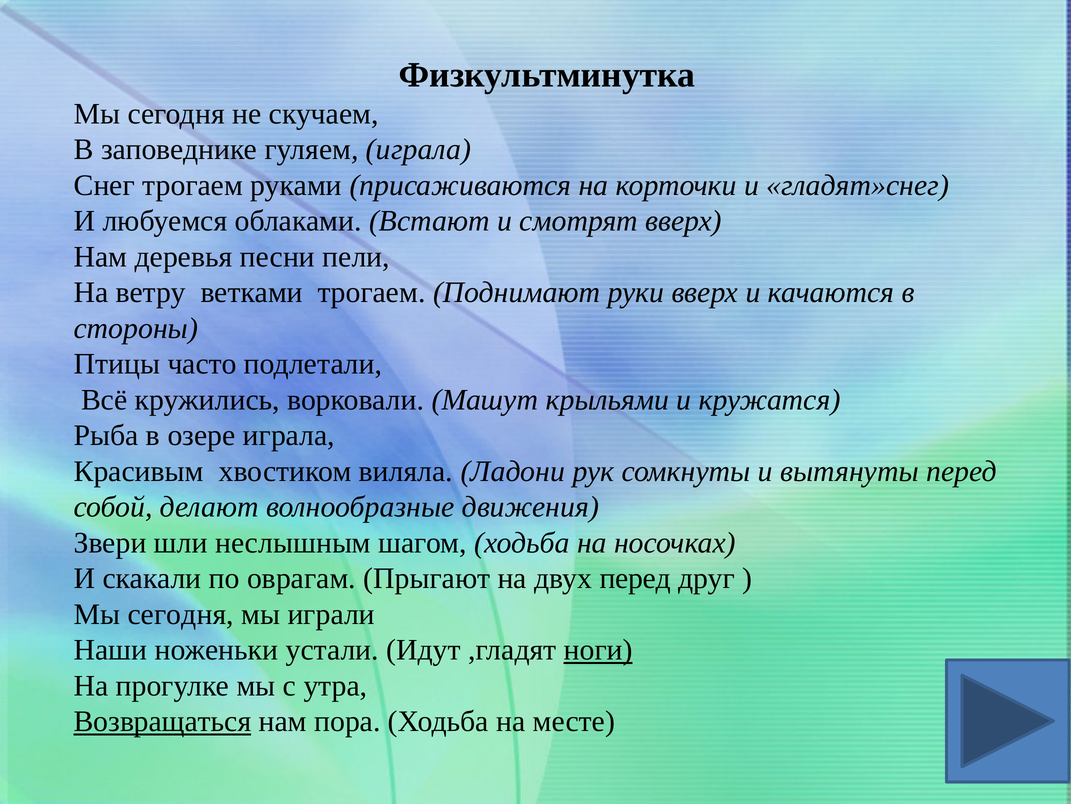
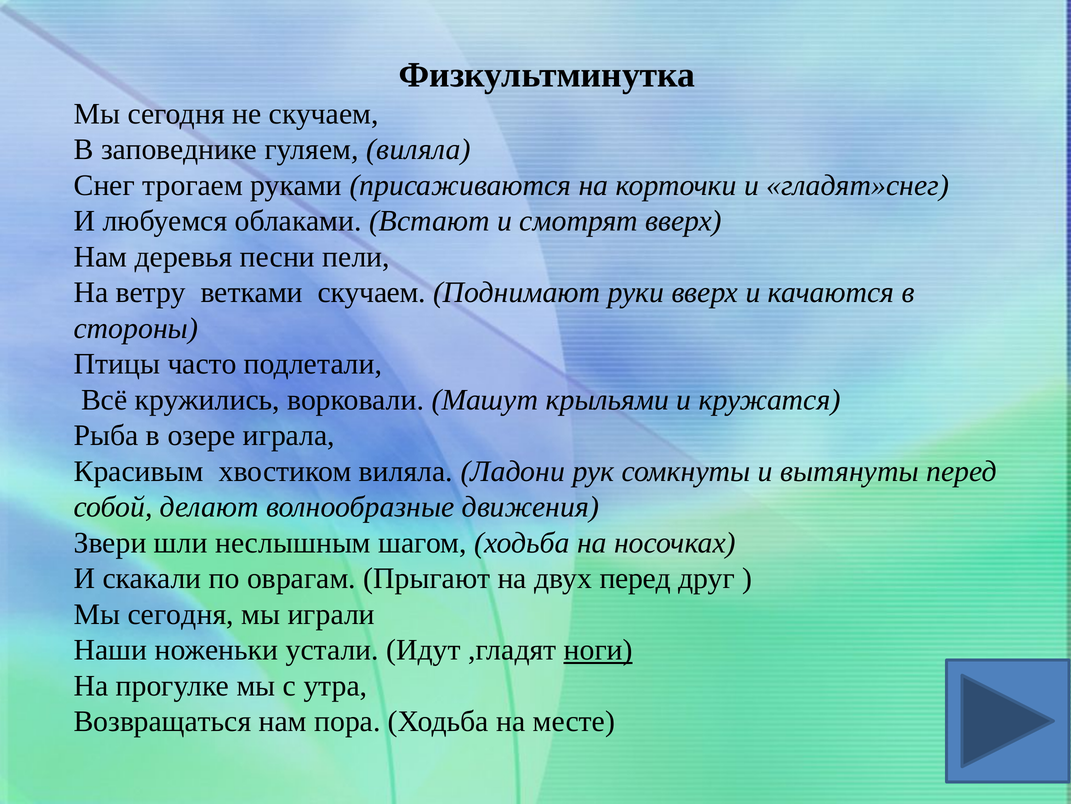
гуляем играла: играла -> виляла
ветками трогаем: трогаем -> скучаем
Возвращаться underline: present -> none
